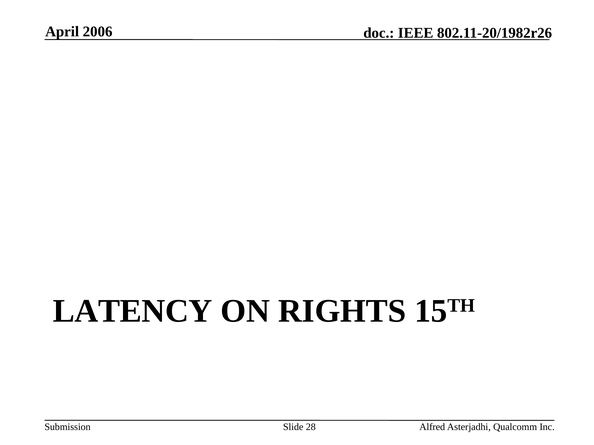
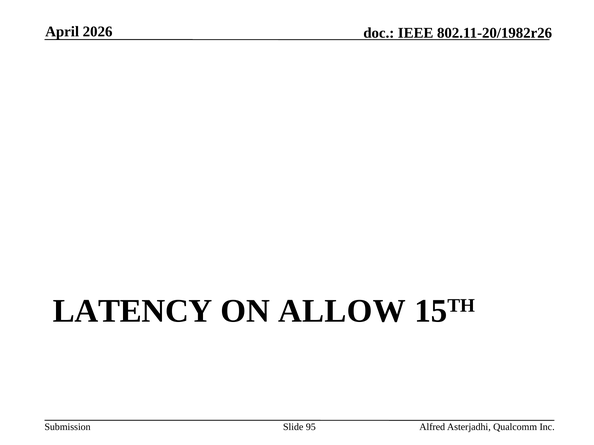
2006: 2006 -> 2026
RIGHTS: RIGHTS -> ALLOW
28: 28 -> 95
